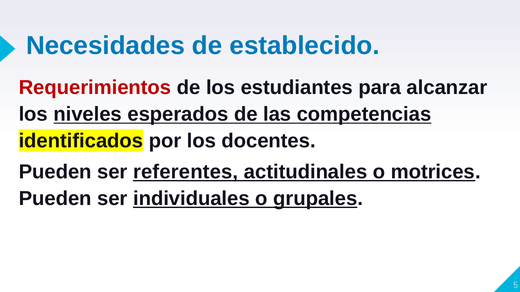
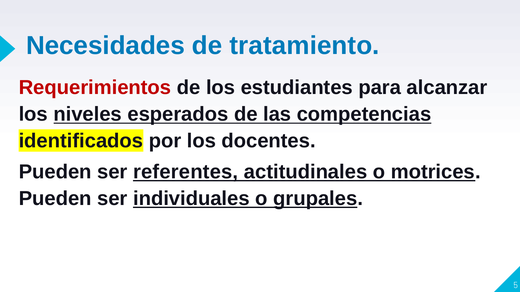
establecido: establecido -> tratamiento
